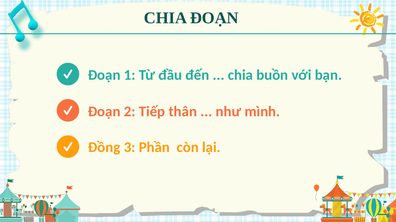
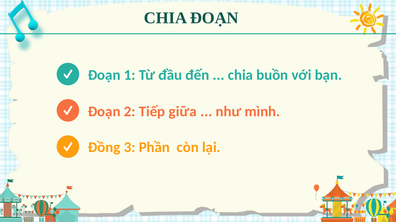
thân: thân -> giữa
